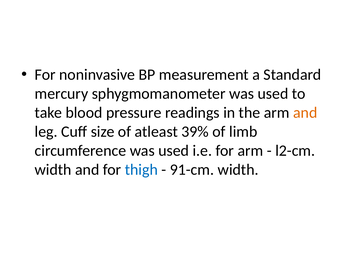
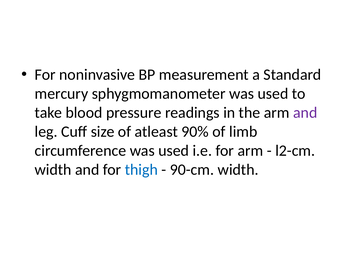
and at (305, 113) colour: orange -> purple
39%: 39% -> 90%
91-cm: 91-cm -> 90-cm
